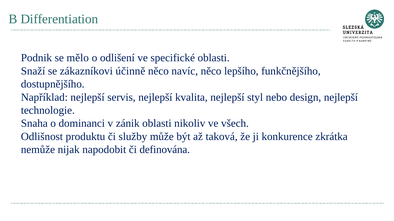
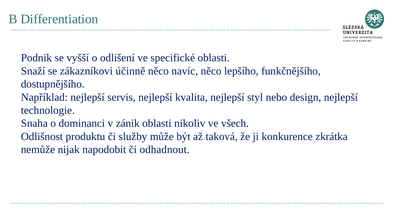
mělo: mělo -> vyšší
definována: definována -> odhadnout
